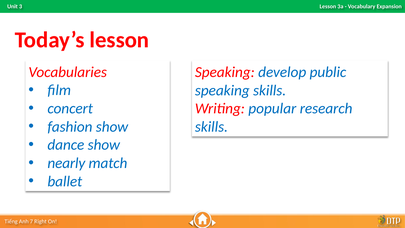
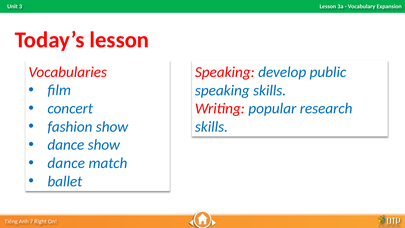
nearly at (66, 163): nearly -> dance
